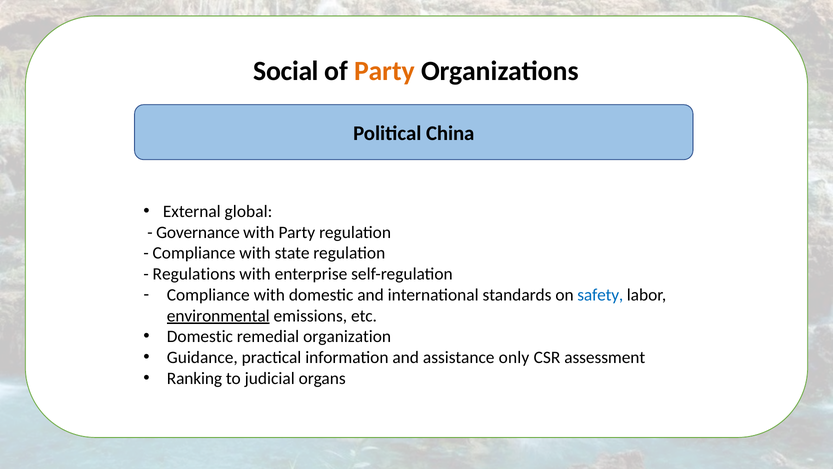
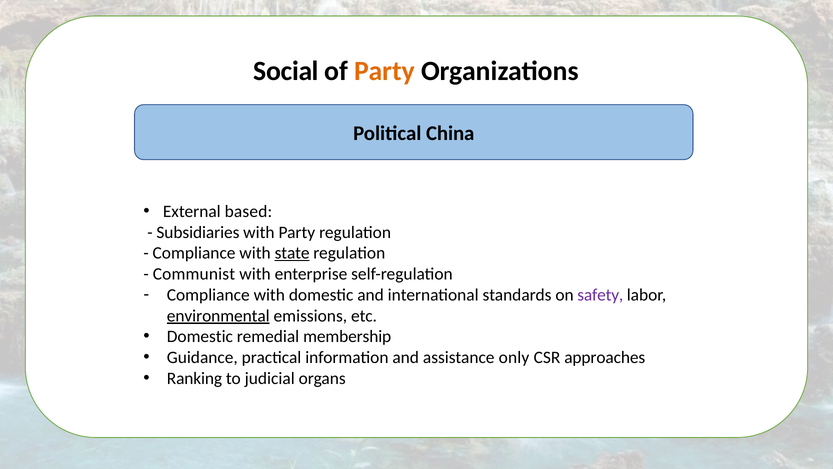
global: global -> based
Governance: Governance -> Subsidiaries
state underline: none -> present
Regulations: Regulations -> Communist
safety colour: blue -> purple
organization: organization -> membership
assessment: assessment -> approaches
